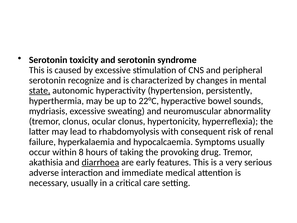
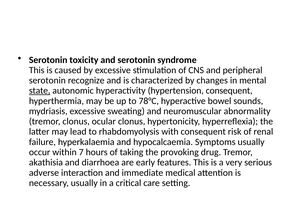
hypertension persistently: persistently -> consequent
22°C: 22°C -> 78°C
8: 8 -> 7
diarrhoea underline: present -> none
